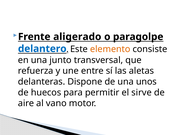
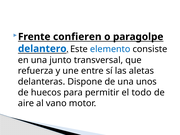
aligerado: aligerado -> confieren
elemento colour: orange -> blue
sirve: sirve -> todo
